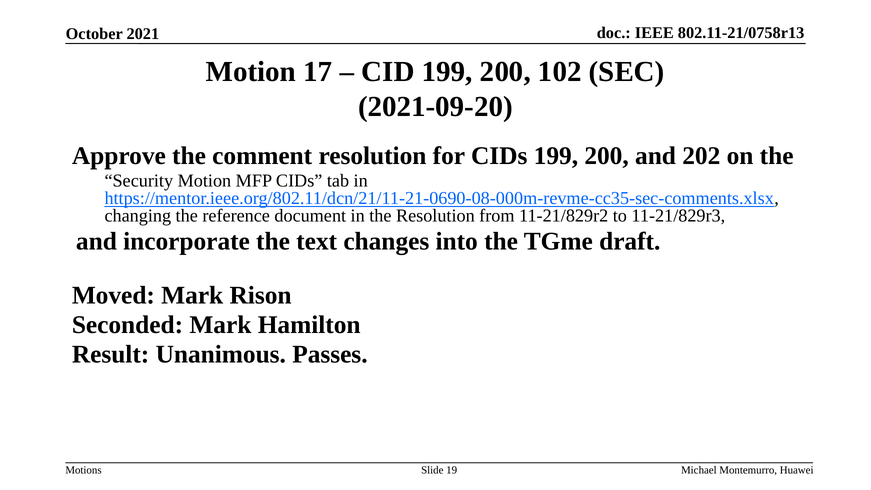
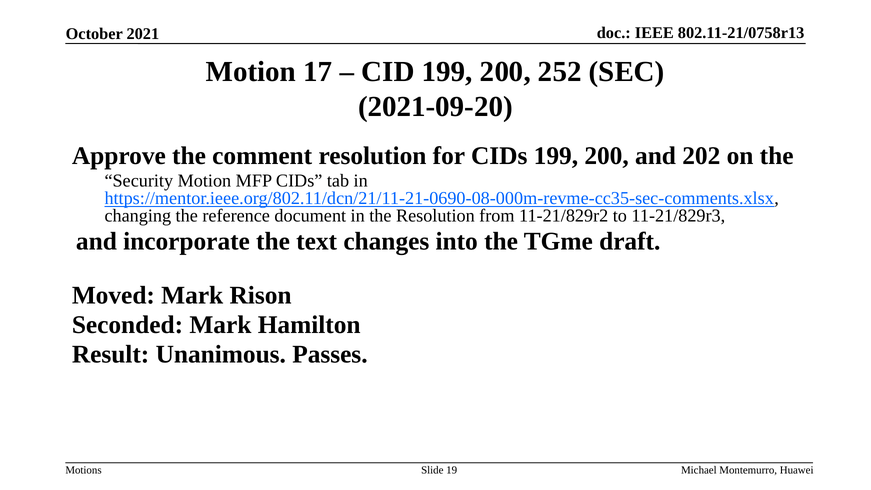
102: 102 -> 252
